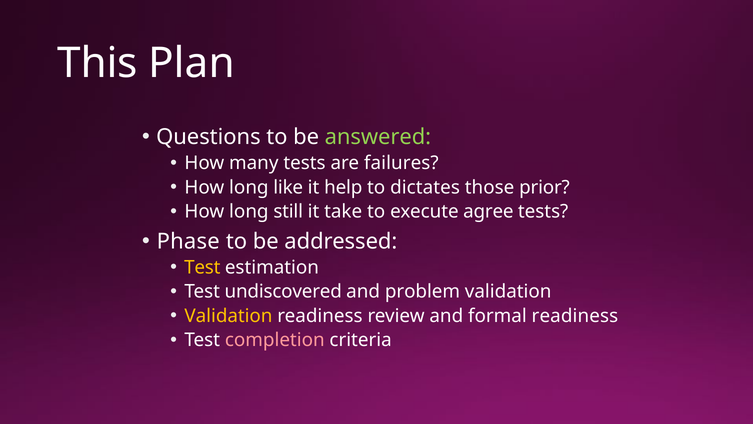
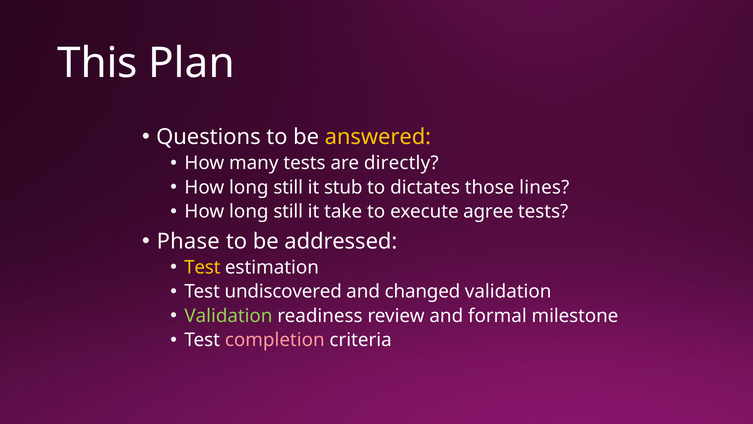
answered colour: light green -> yellow
failures: failures -> directly
like at (288, 187): like -> still
help: help -> stub
prior: prior -> lines
problem: problem -> changed
Validation at (228, 316) colour: yellow -> light green
formal readiness: readiness -> milestone
